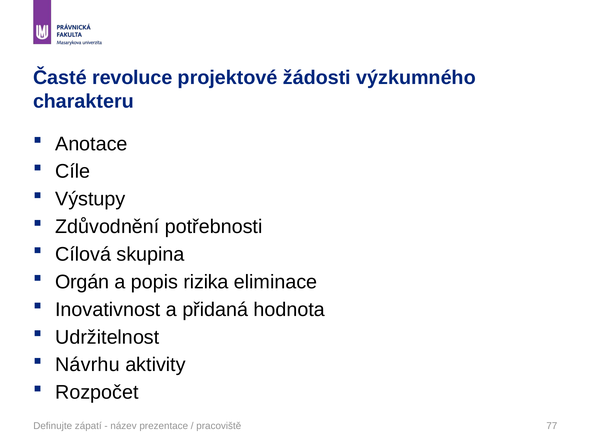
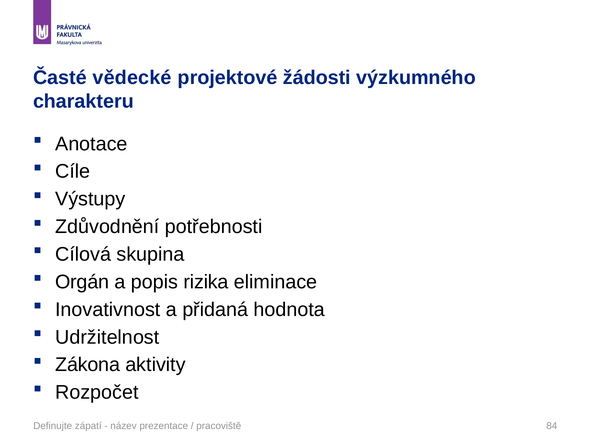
revoluce: revoluce -> vědecké
Návrhu: Návrhu -> Zákona
77: 77 -> 84
